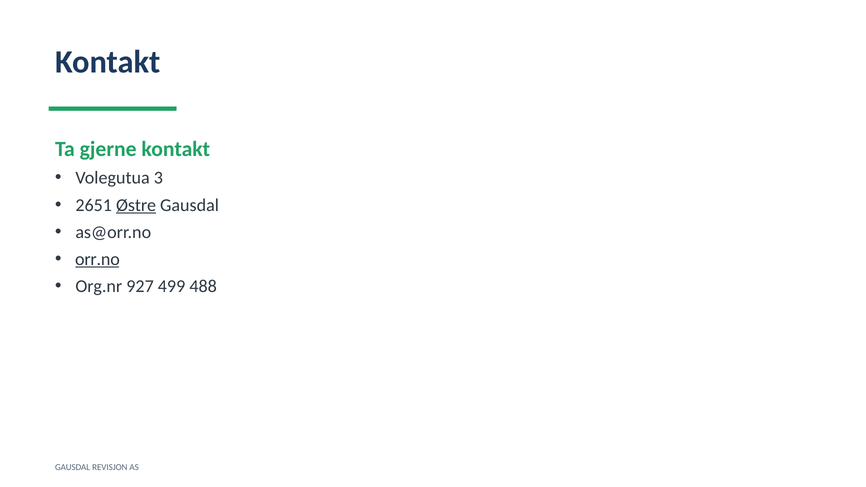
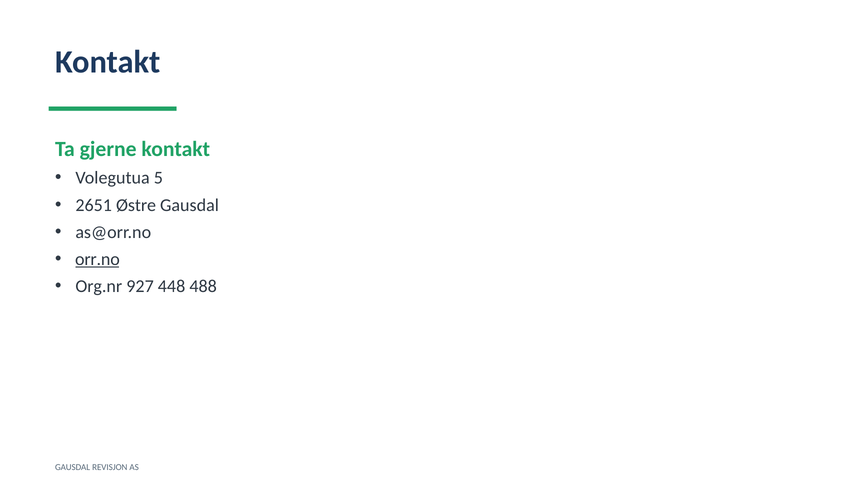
3: 3 -> 5
Østre underline: present -> none
499: 499 -> 448
